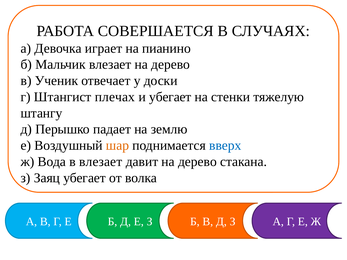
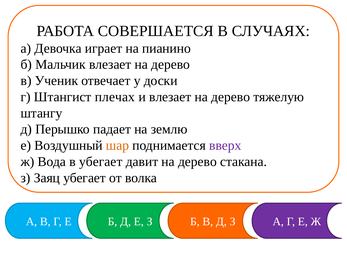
и убегает: убегает -> влезает
стенки at (231, 97): стенки -> дерево
вверх colour: blue -> purple
в влезает: влезает -> убегает
